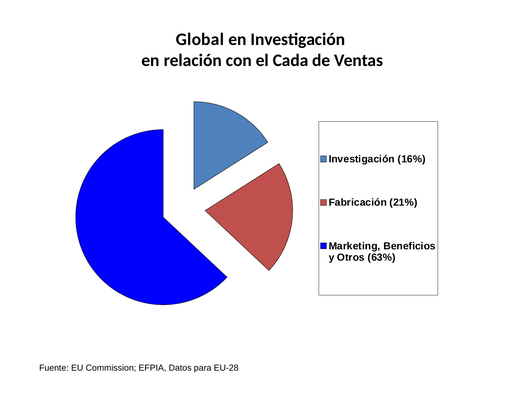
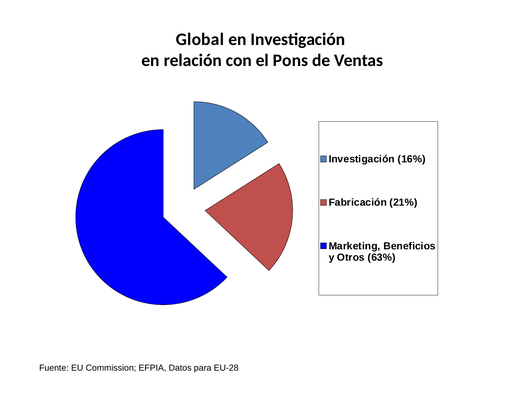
Cada: Cada -> Pons
